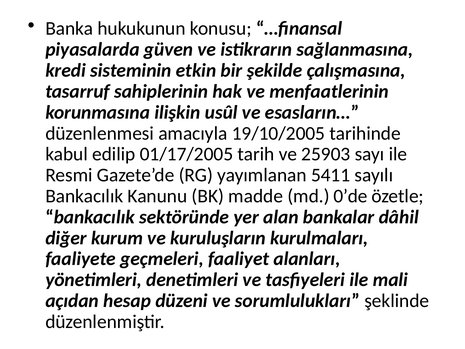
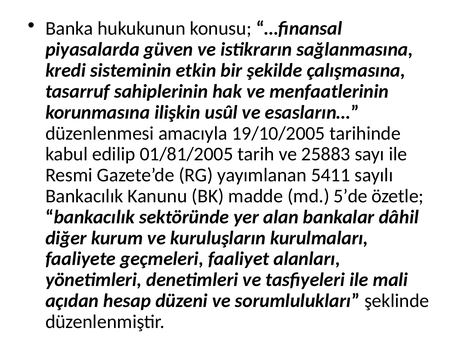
01/17/2005: 01/17/2005 -> 01/81/2005
25903: 25903 -> 25883
0’de: 0’de -> 5’de
